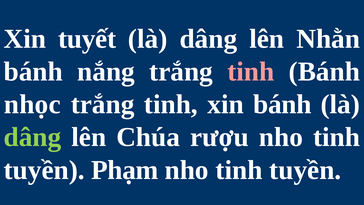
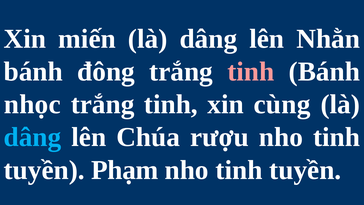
tuyết: tuyết -> miến
nắng: nắng -> đông
xin bánh: bánh -> cùng
dâng at (32, 137) colour: light green -> light blue
